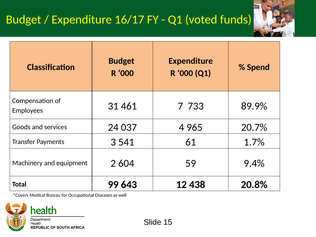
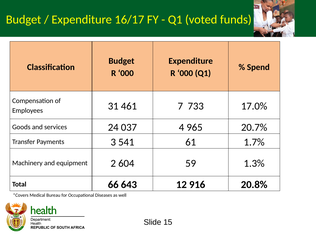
89.9%: 89.9% -> 17.0%
9.4%: 9.4% -> 1.3%
99: 99 -> 66
438: 438 -> 916
